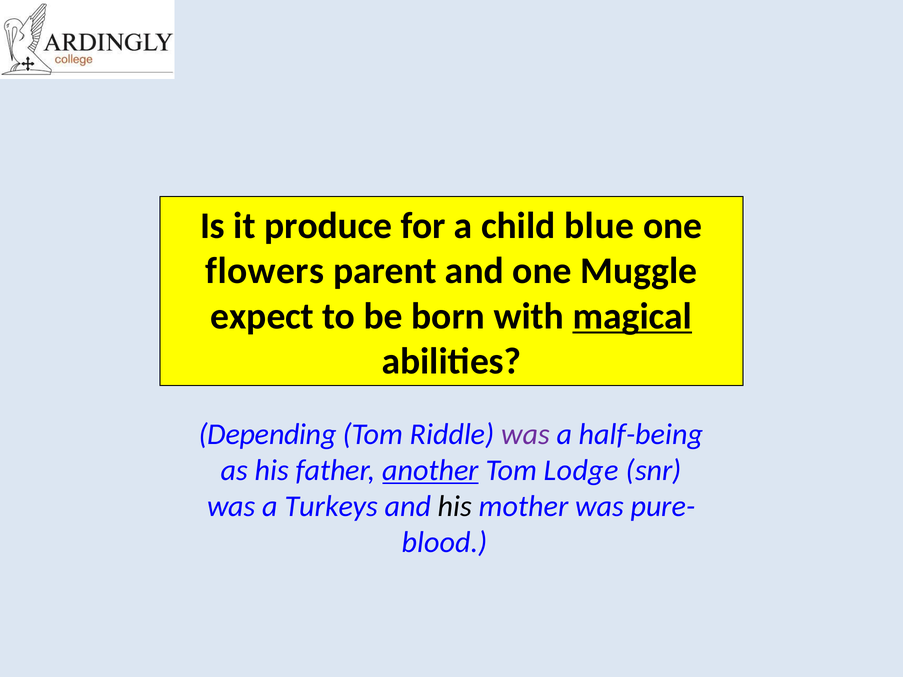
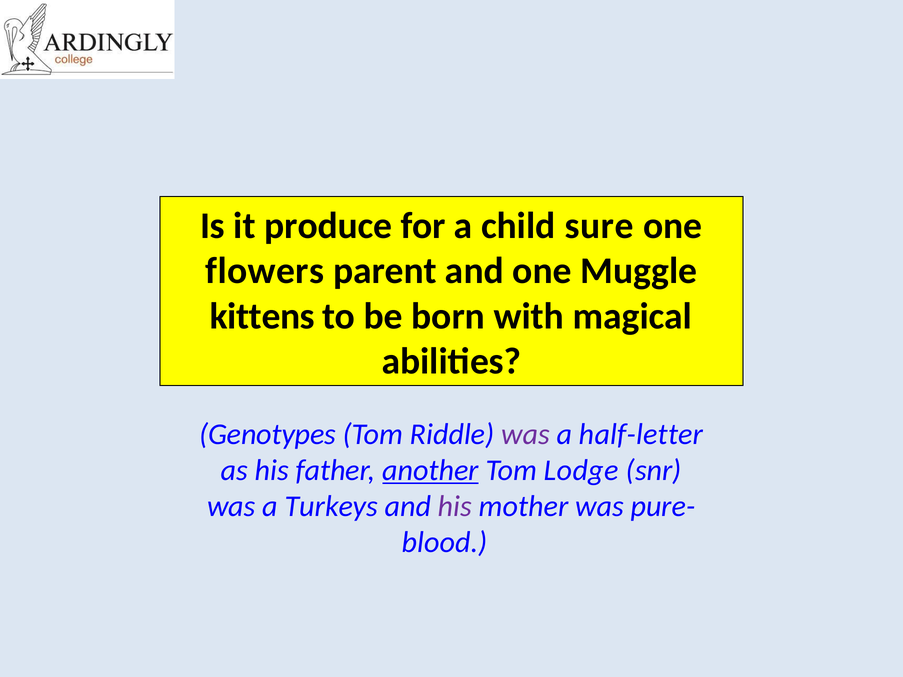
blue: blue -> sure
expect: expect -> kittens
magical underline: present -> none
Depending: Depending -> Genotypes
half-being: half-being -> half-letter
his at (455, 507) colour: black -> purple
